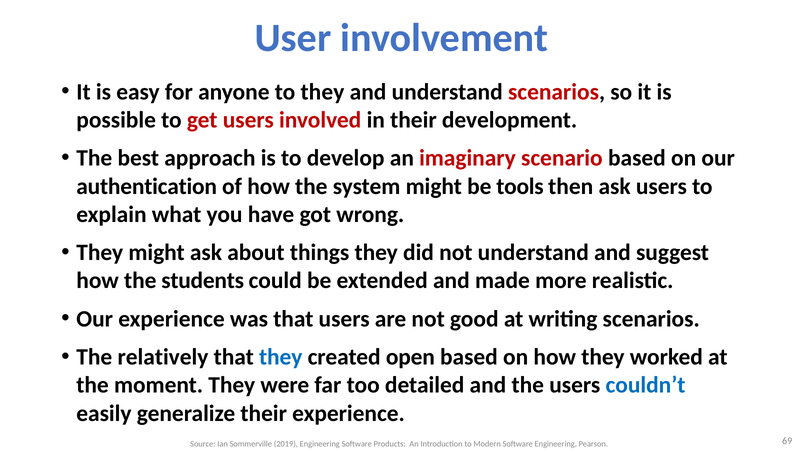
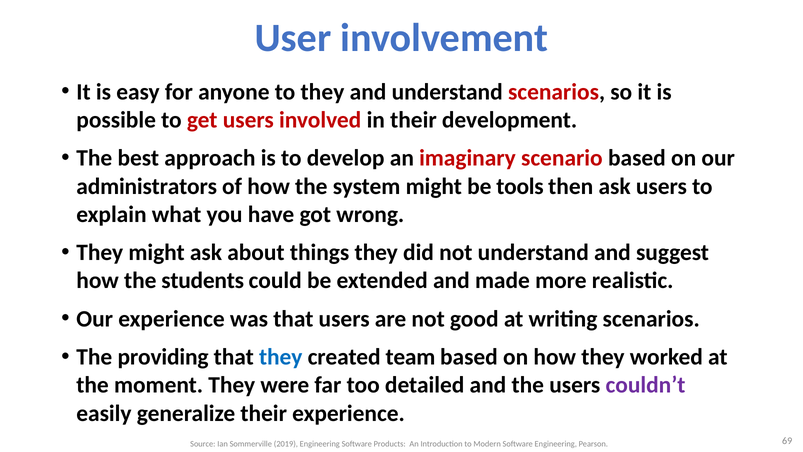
authentication: authentication -> administrators
relatively: relatively -> providing
open: open -> team
couldn’t colour: blue -> purple
